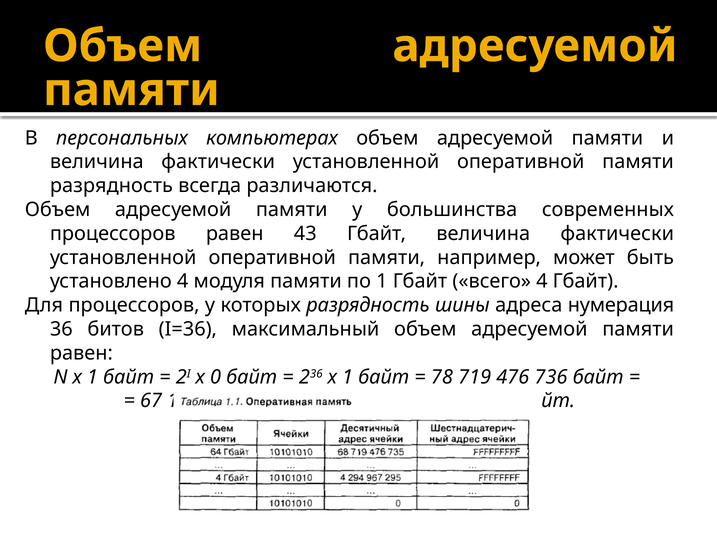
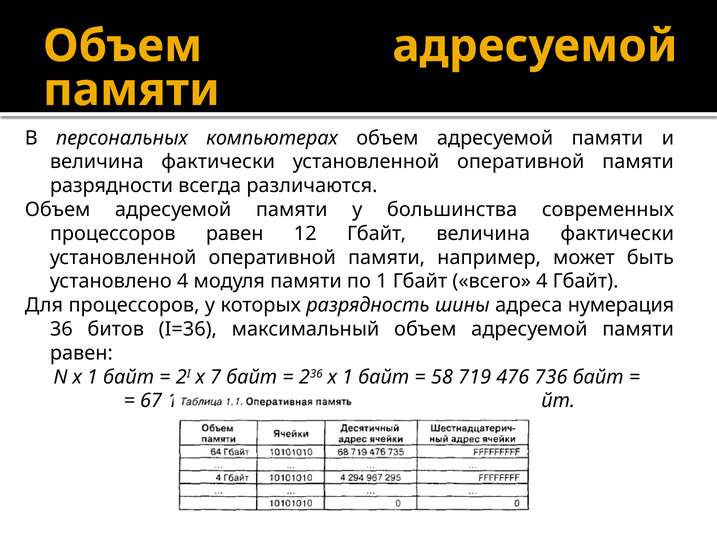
разрядность at (111, 186): разрядность -> разрядности
43: 43 -> 12
0: 0 -> 7
78: 78 -> 58
